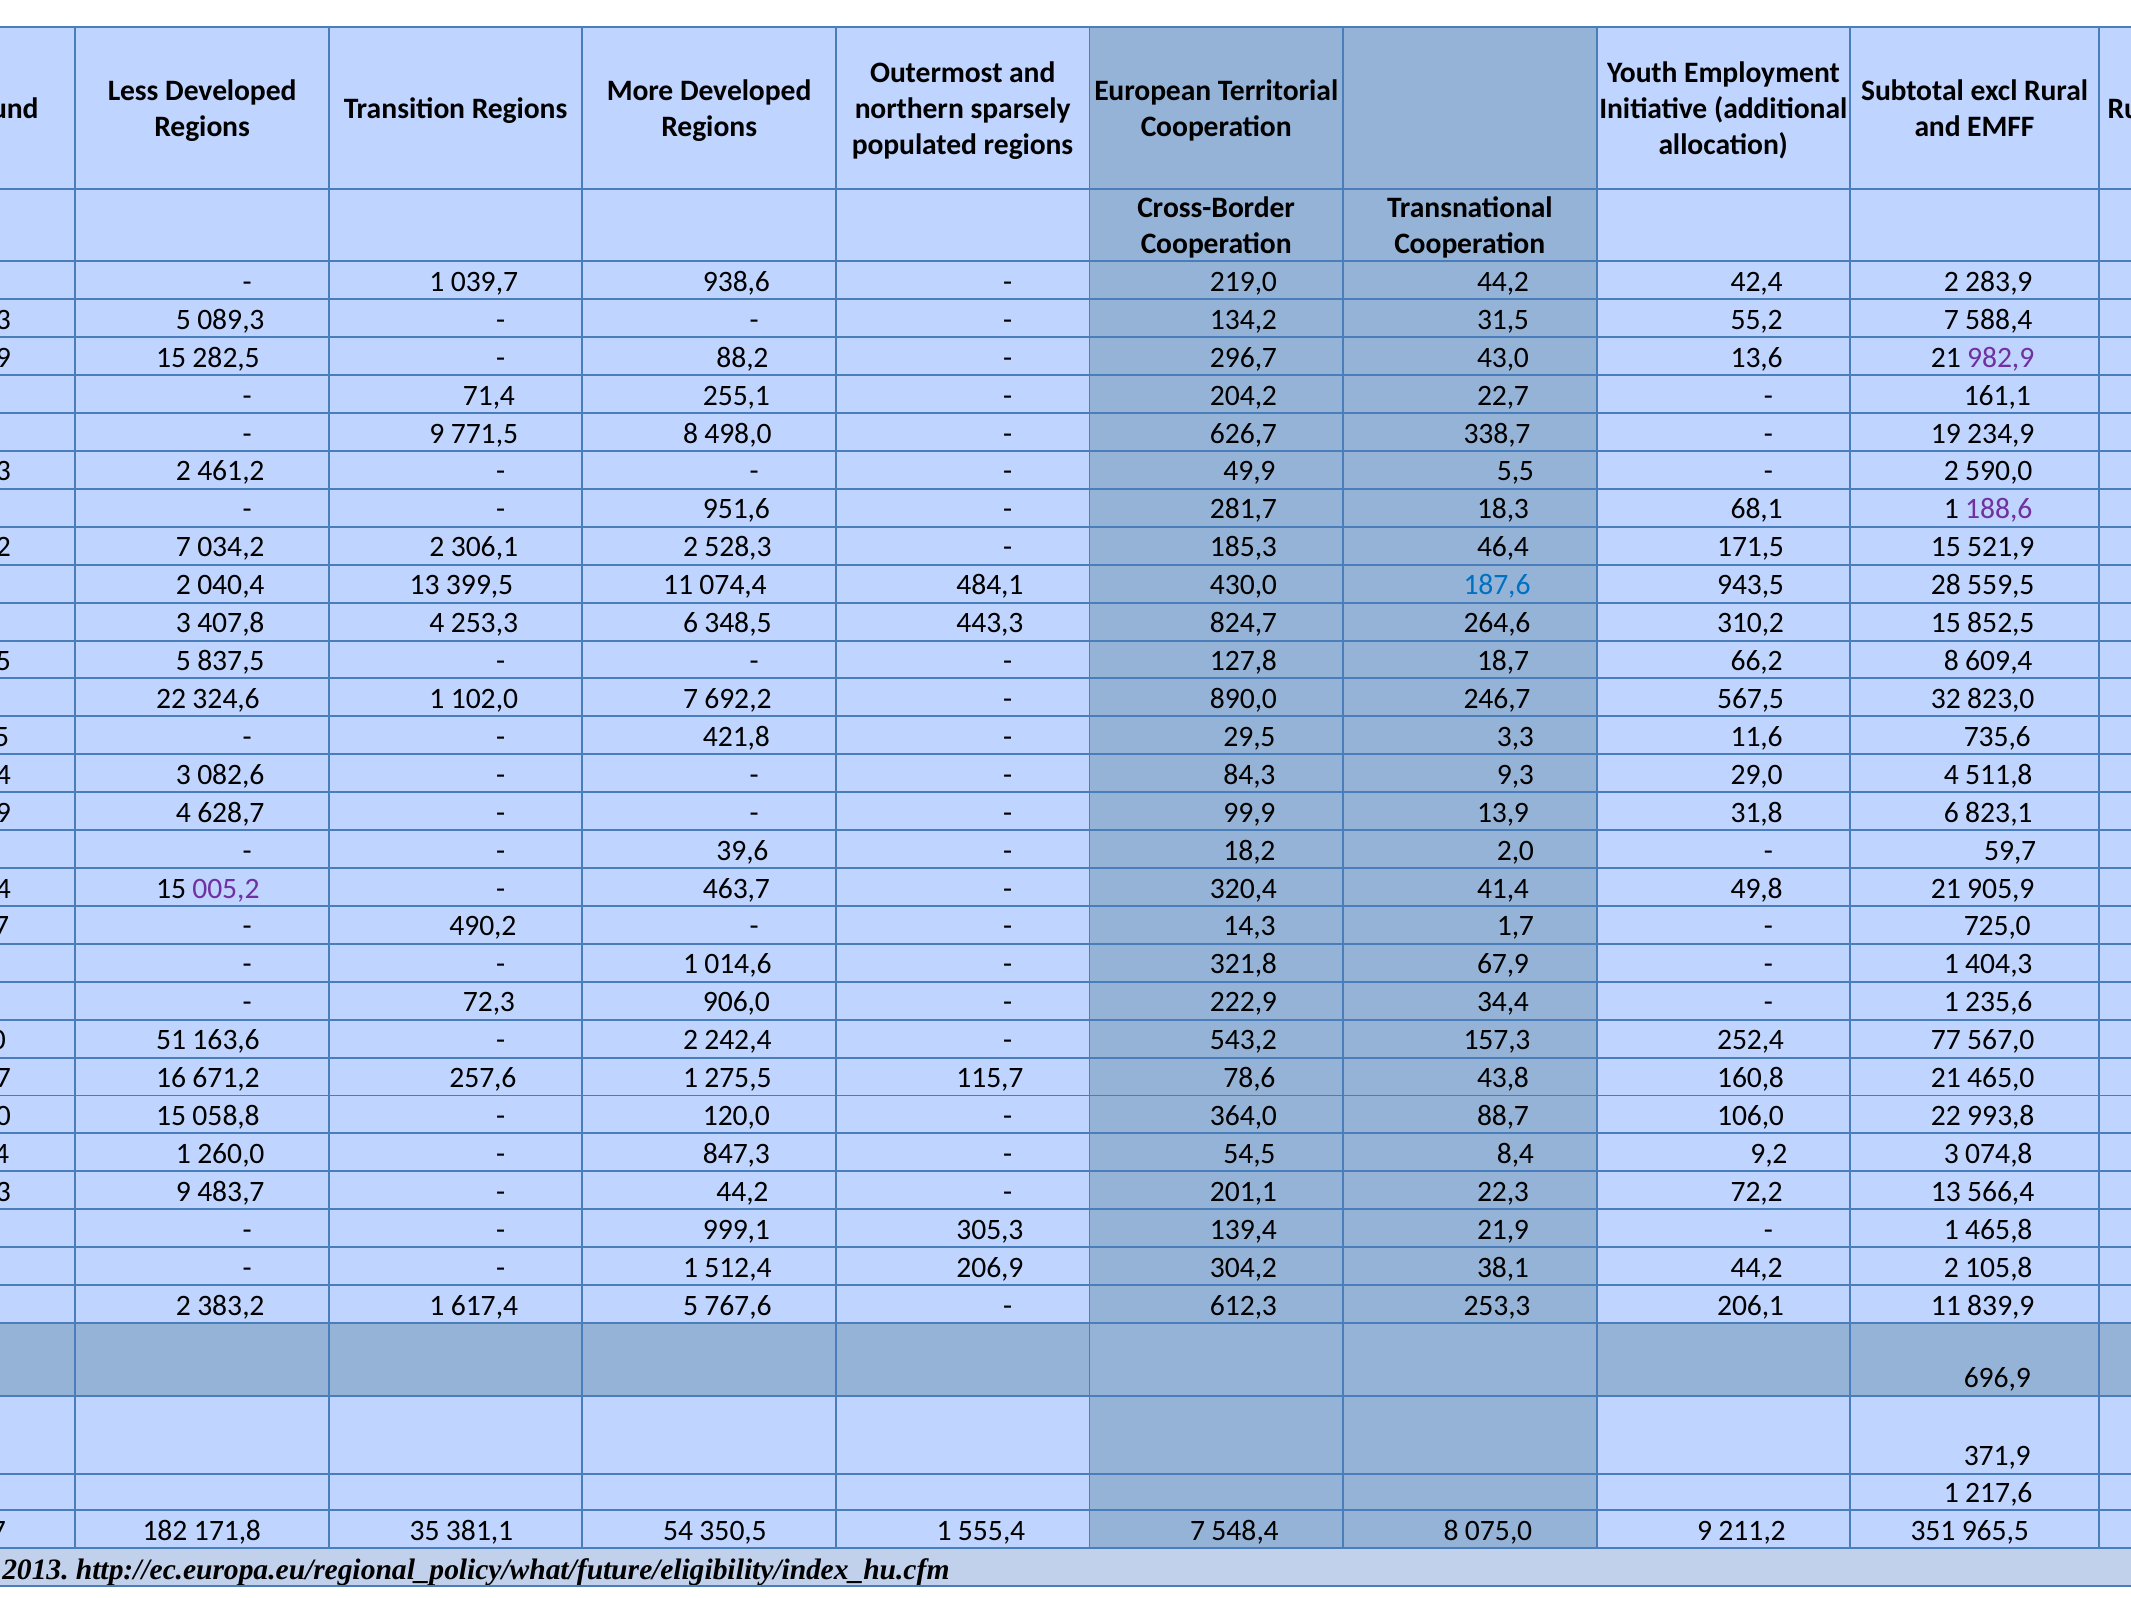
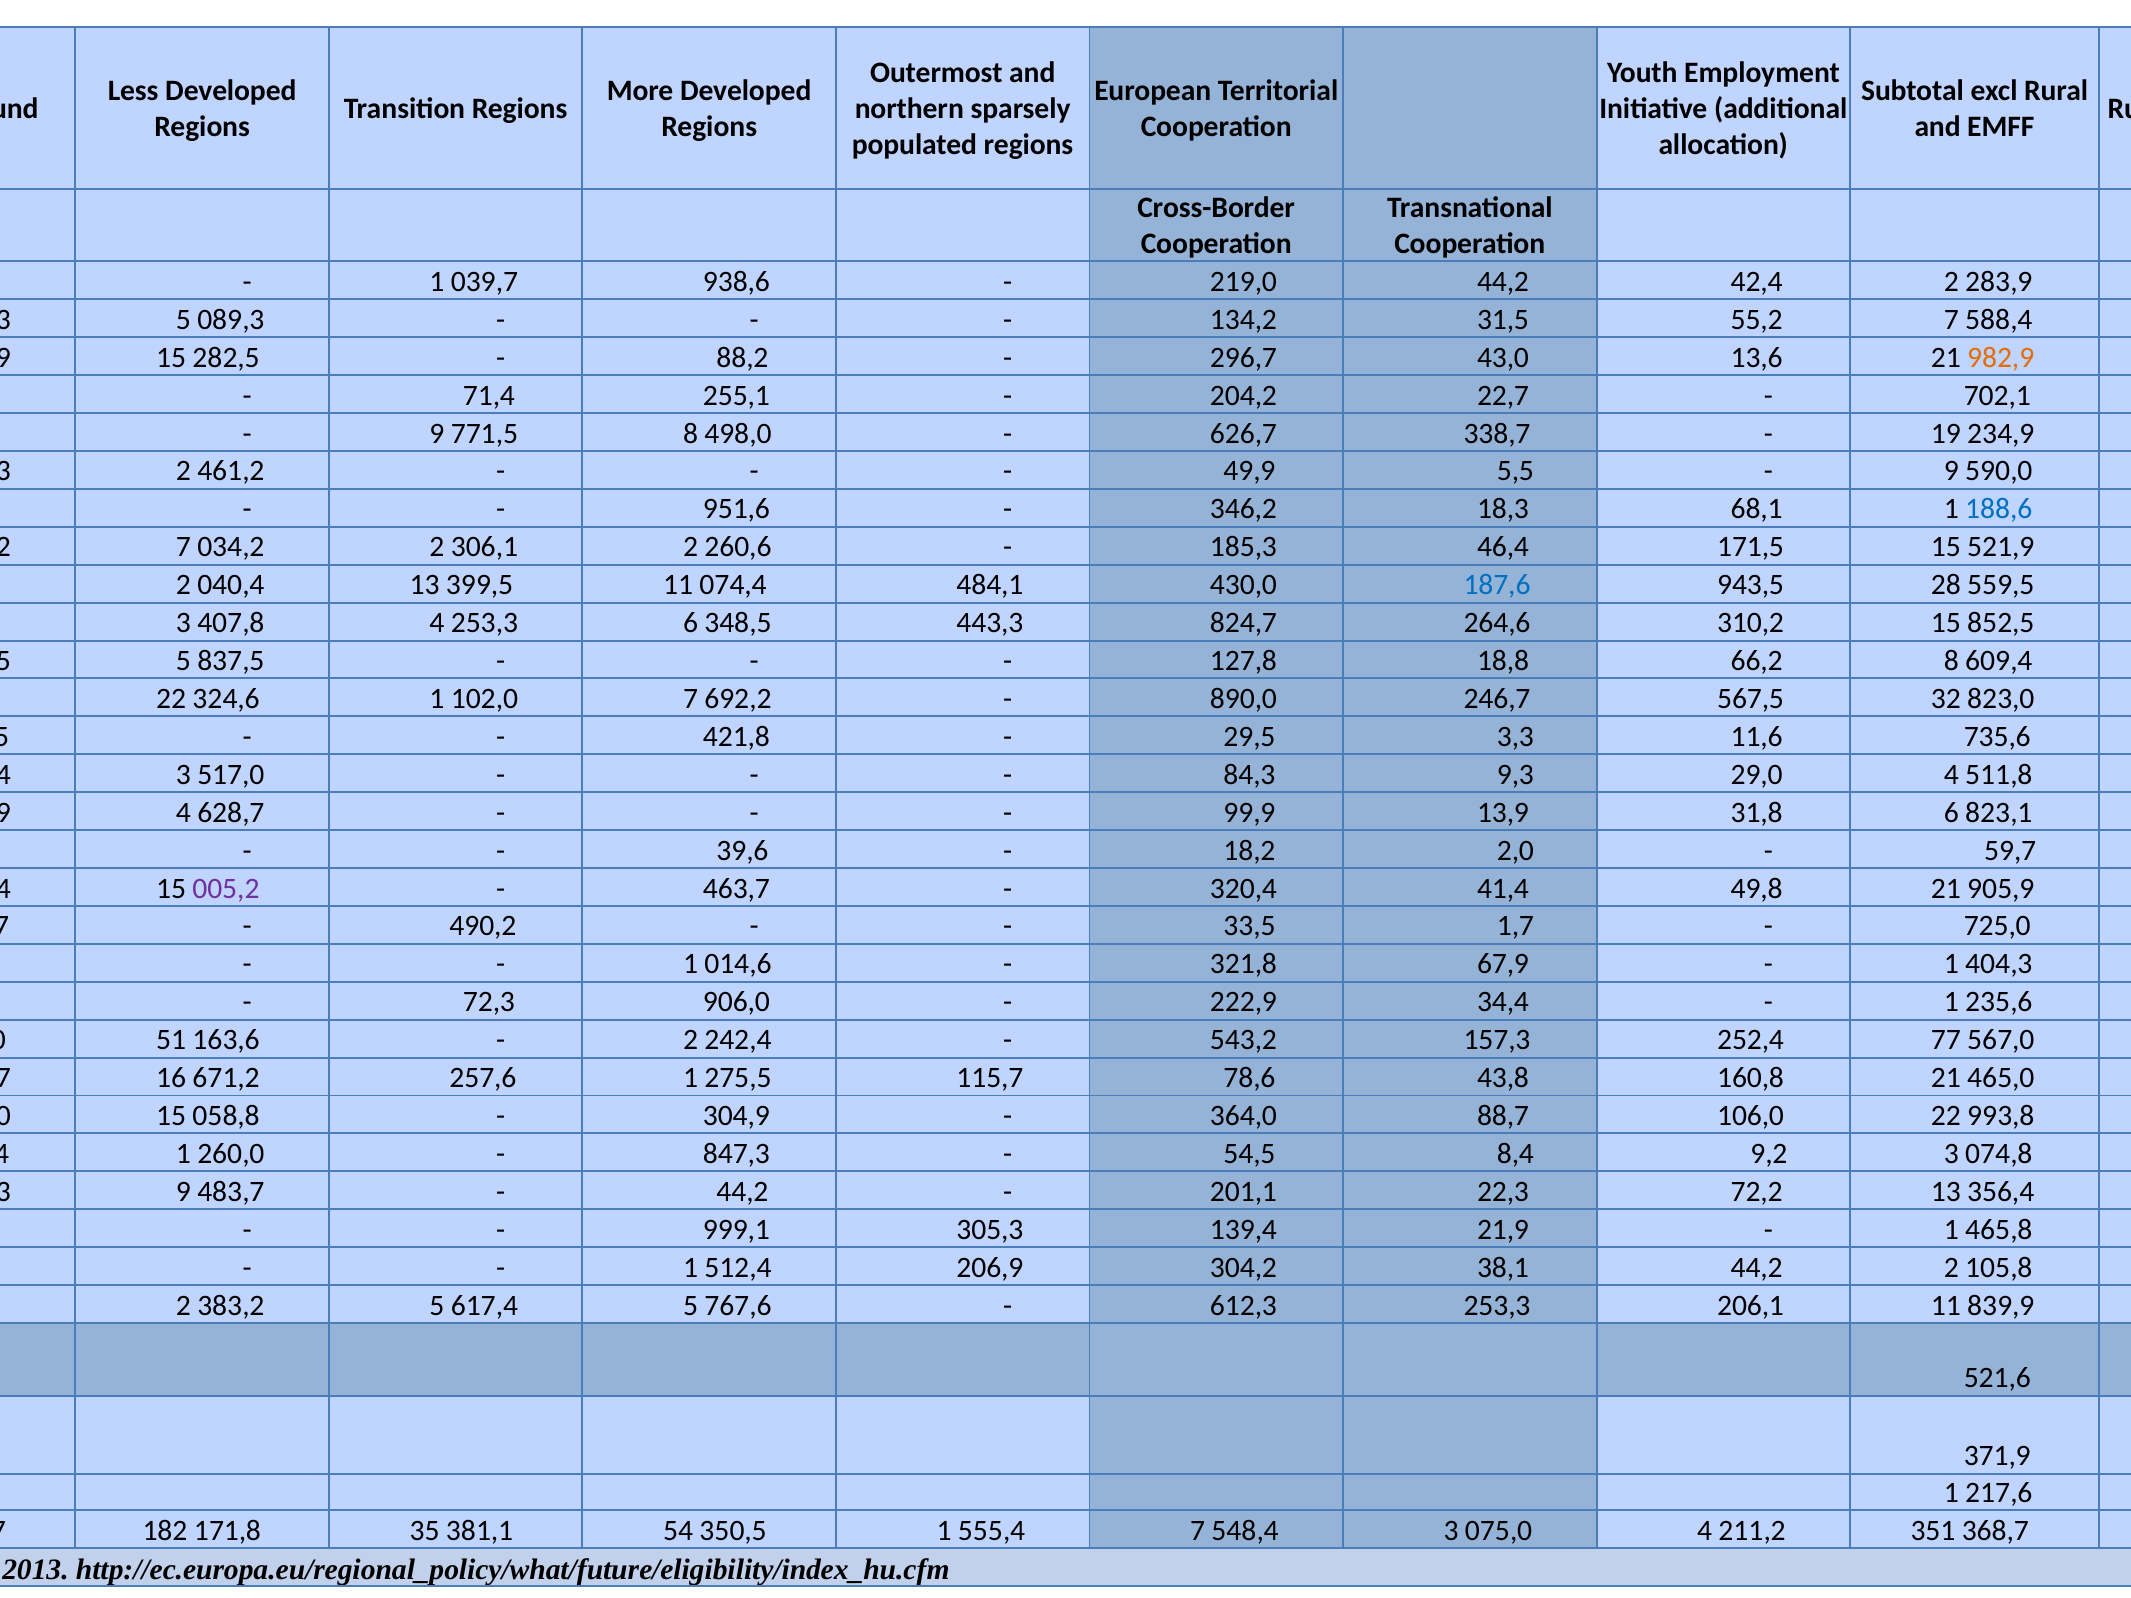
982,9 colour: purple -> orange
161,1: 161,1 -> 702,1
2 at (1951, 471): 2 -> 9
281,7: 281,7 -> 346,2
188,6 colour: purple -> blue
528,3: 528,3 -> 260,6
18,7: 18,7 -> 18,8
082,6: 082,6 -> 517,0
14,3: 14,3 -> 33,5
120,0: 120,0 -> 304,9
566,4: 566,4 -> 356,4
383,2 1: 1 -> 5
696,9: 696,9 -> 521,6
548,4 8: 8 -> 3
075,0 9: 9 -> 4
965,5: 965,5 -> 368,7
